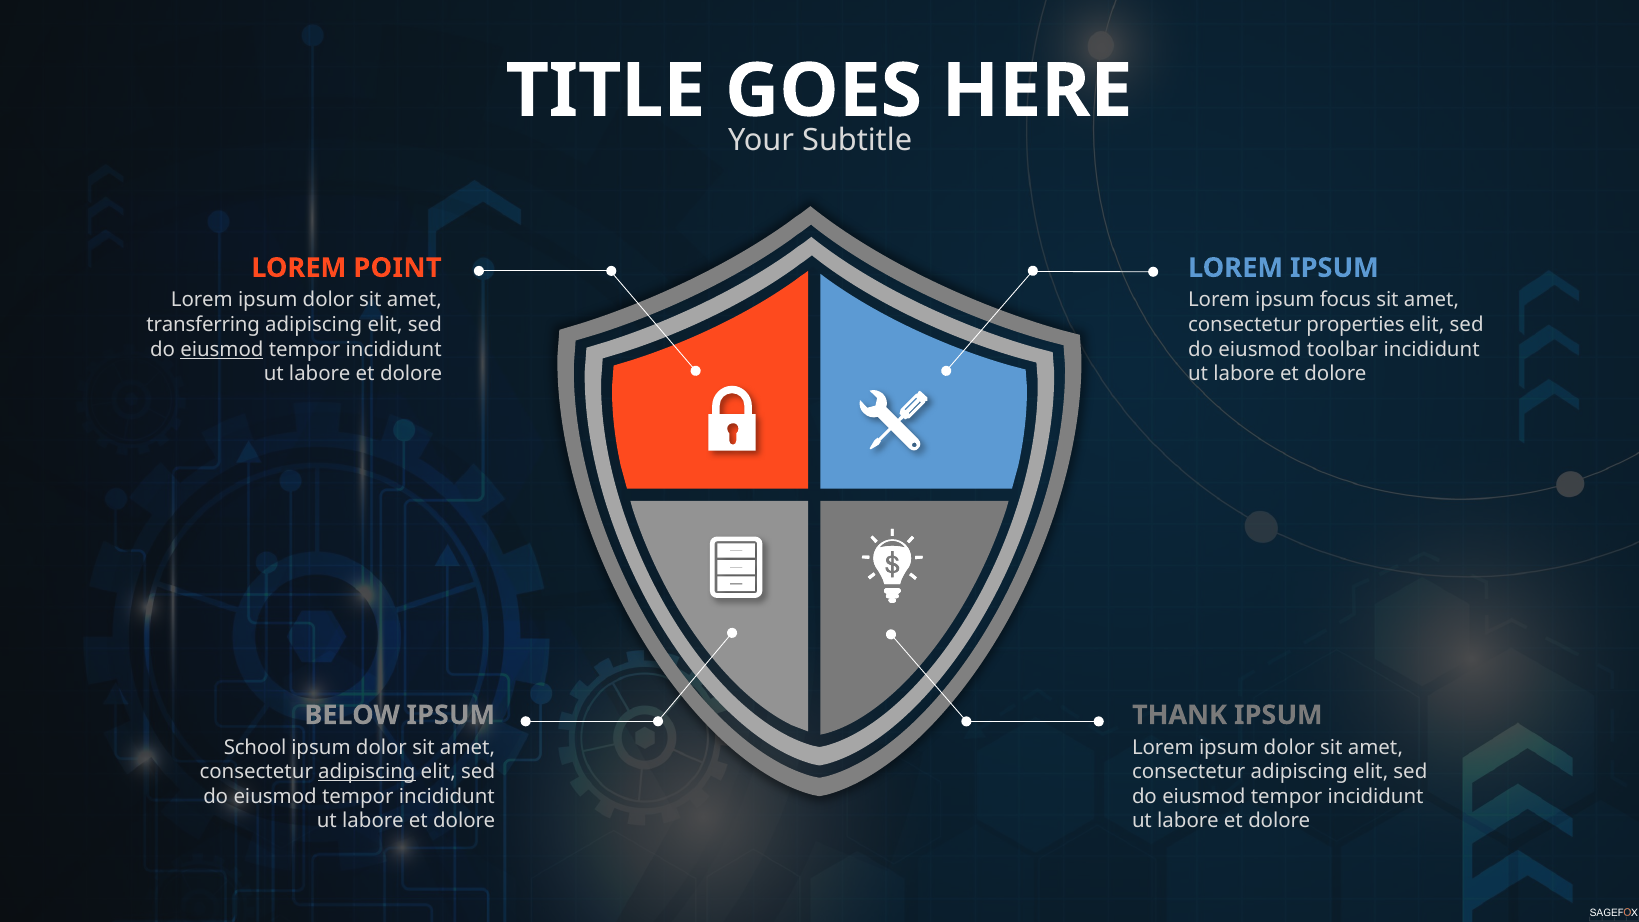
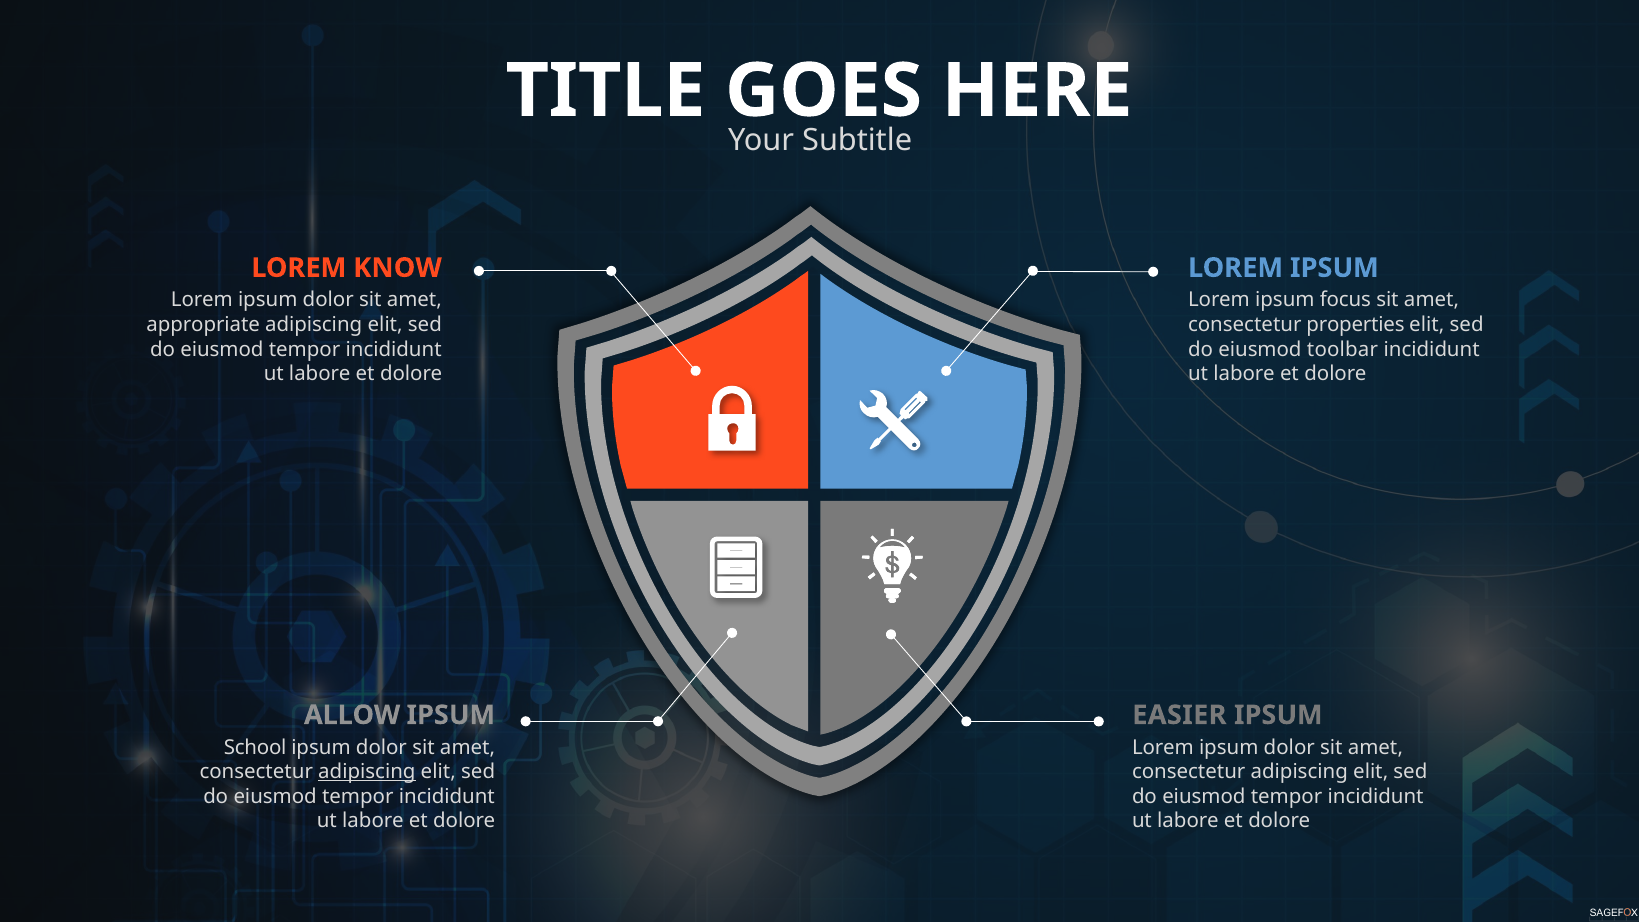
POINT: POINT -> KNOW
transferring: transferring -> appropriate
eiusmod at (222, 349) underline: present -> none
BELOW: BELOW -> ALLOW
THANK: THANK -> EASIER
